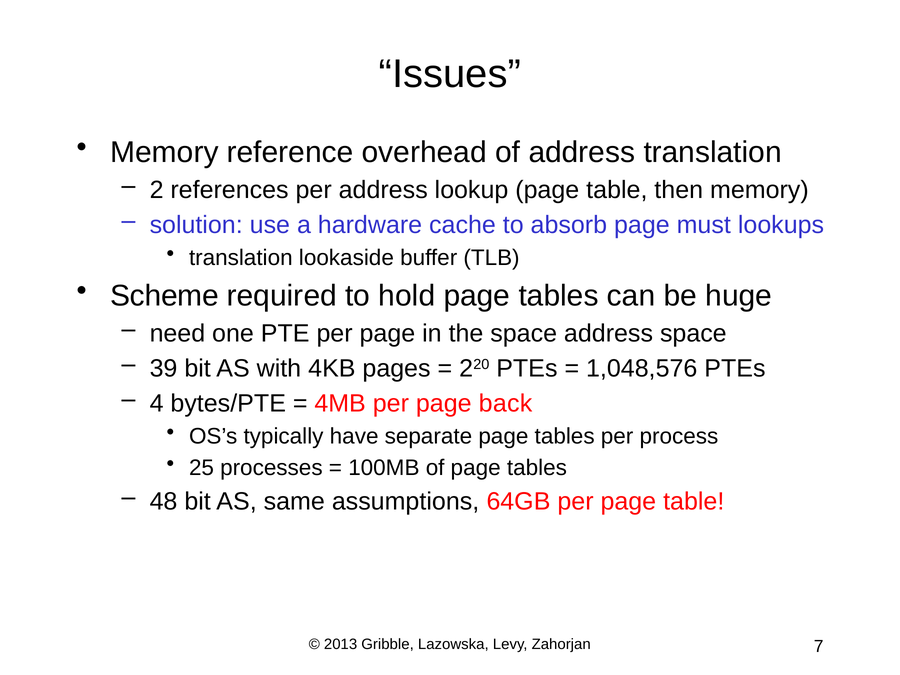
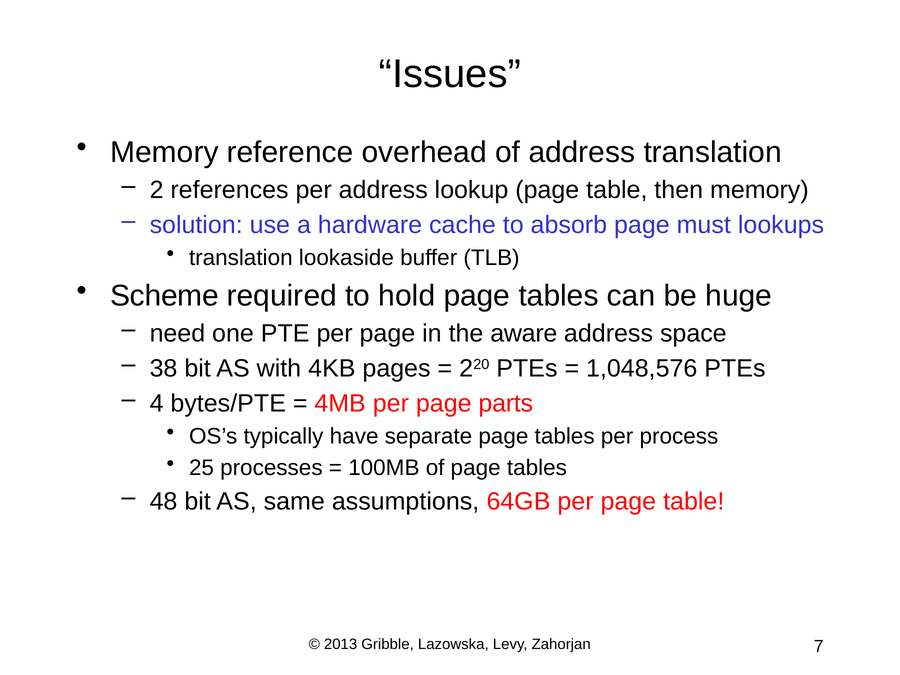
the space: space -> aware
39: 39 -> 38
back: back -> parts
